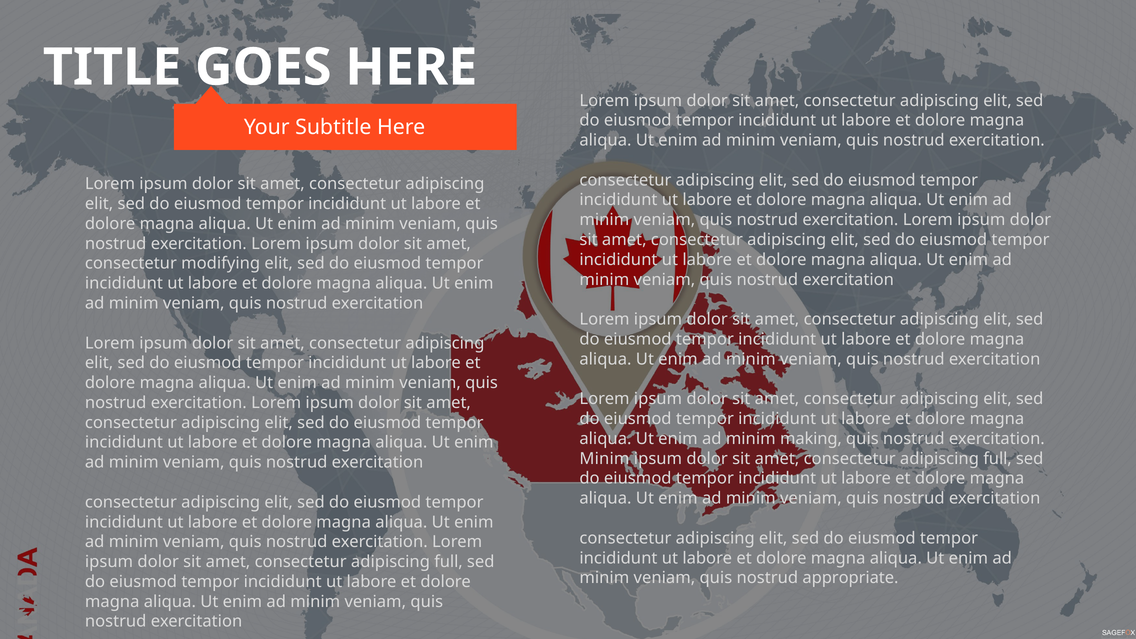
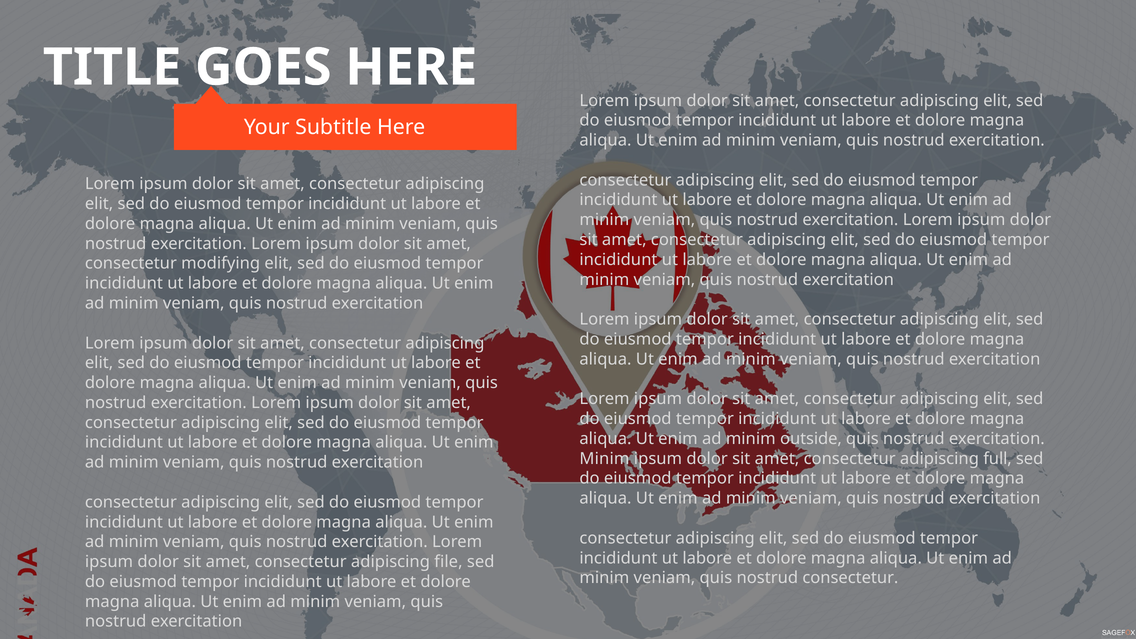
making: making -> outside
full at (449, 562): full -> file
nostrud appropriate: appropriate -> consectetur
